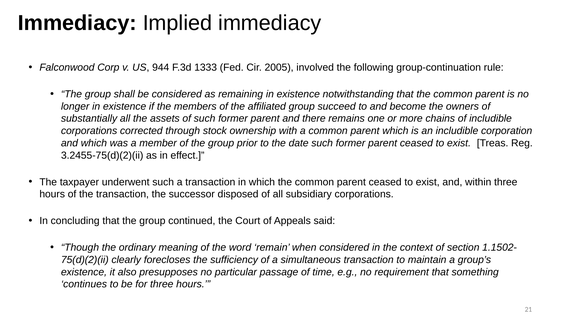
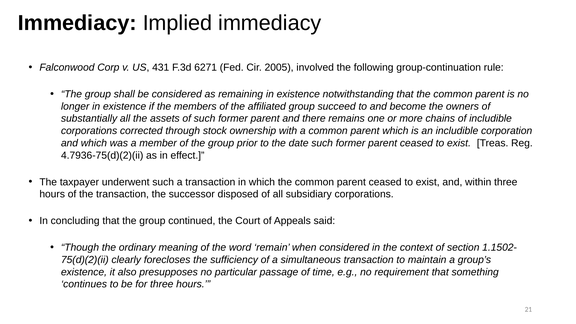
944: 944 -> 431
1333: 1333 -> 6271
3.2455-75(d)(2)(ii: 3.2455-75(d)(2)(ii -> 4.7936-75(d)(2)(ii
